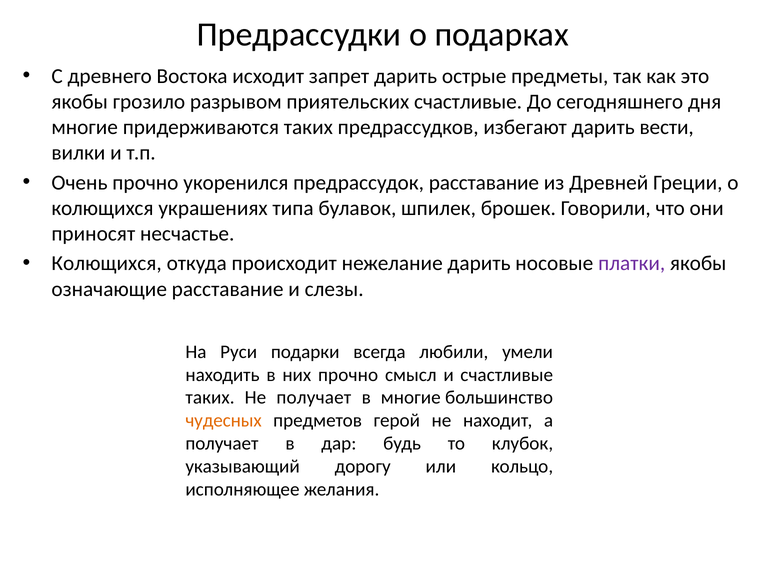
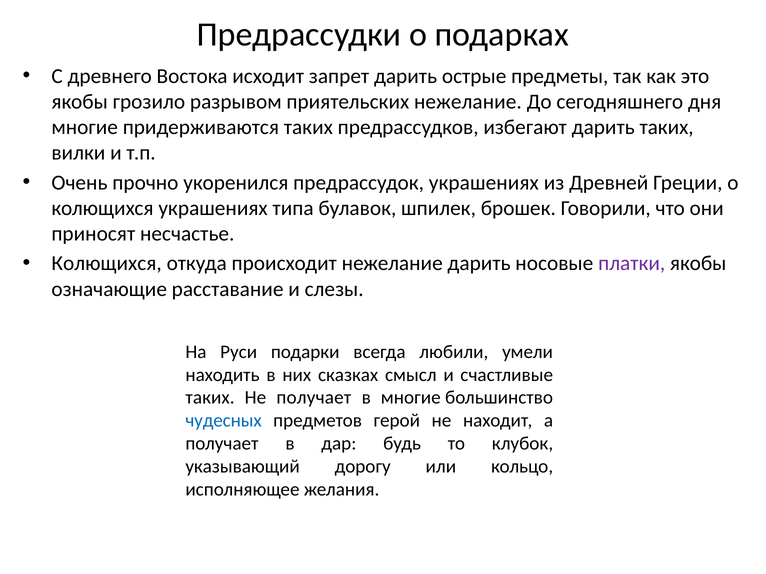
приятельских счастливые: счастливые -> нежелание
дарить вести: вести -> таких
предрассудок расставание: расставание -> украшениях
них прочно: прочно -> сказках
чудесных colour: orange -> blue
